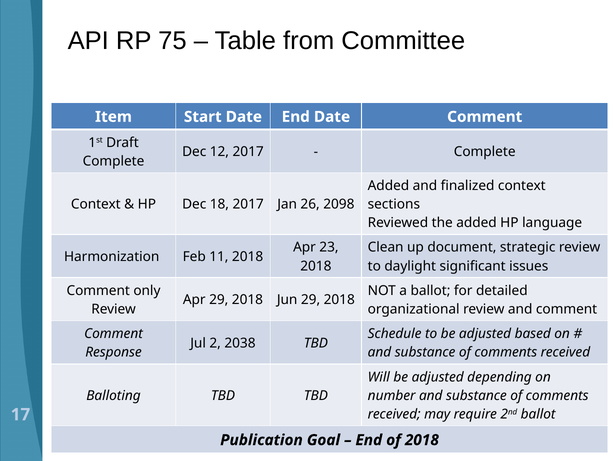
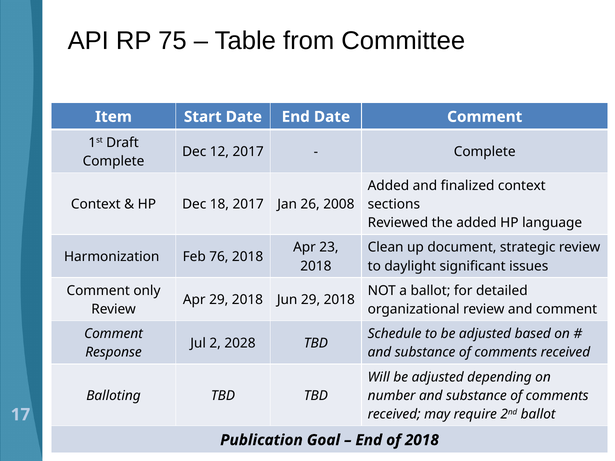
2098: 2098 -> 2008
11: 11 -> 76
2038: 2038 -> 2028
